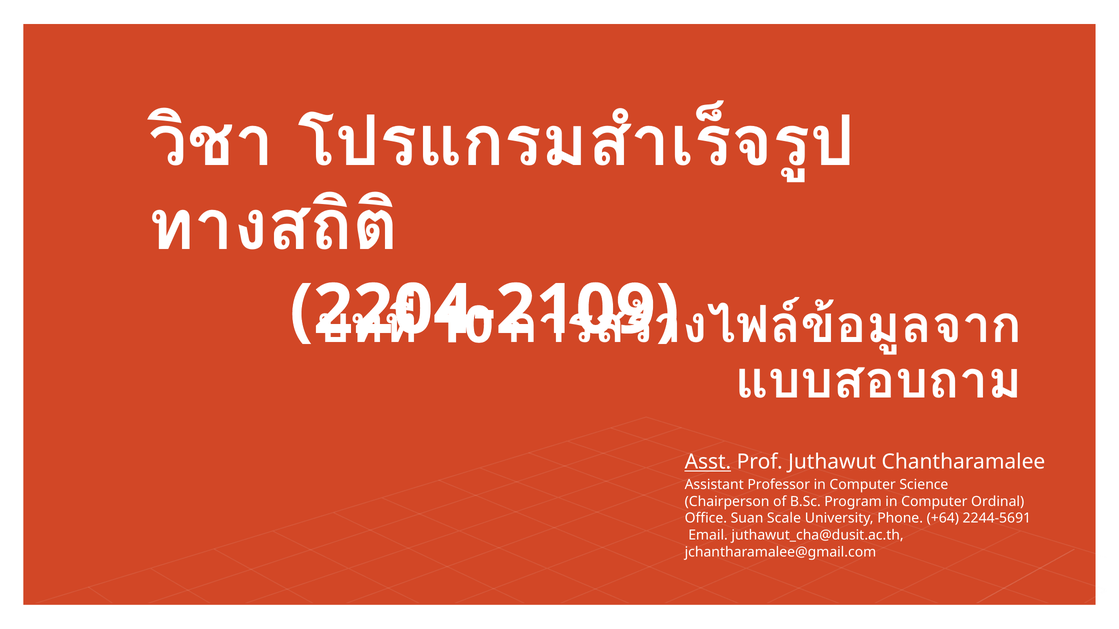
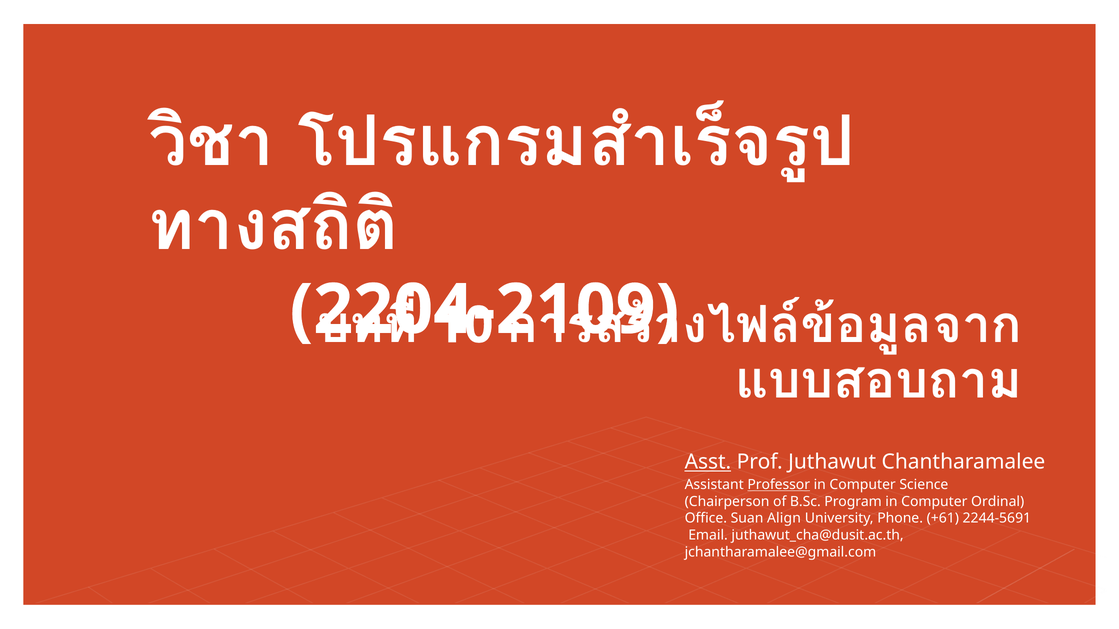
Professor underline: none -> present
Scale: Scale -> Align
+64: +64 -> +61
